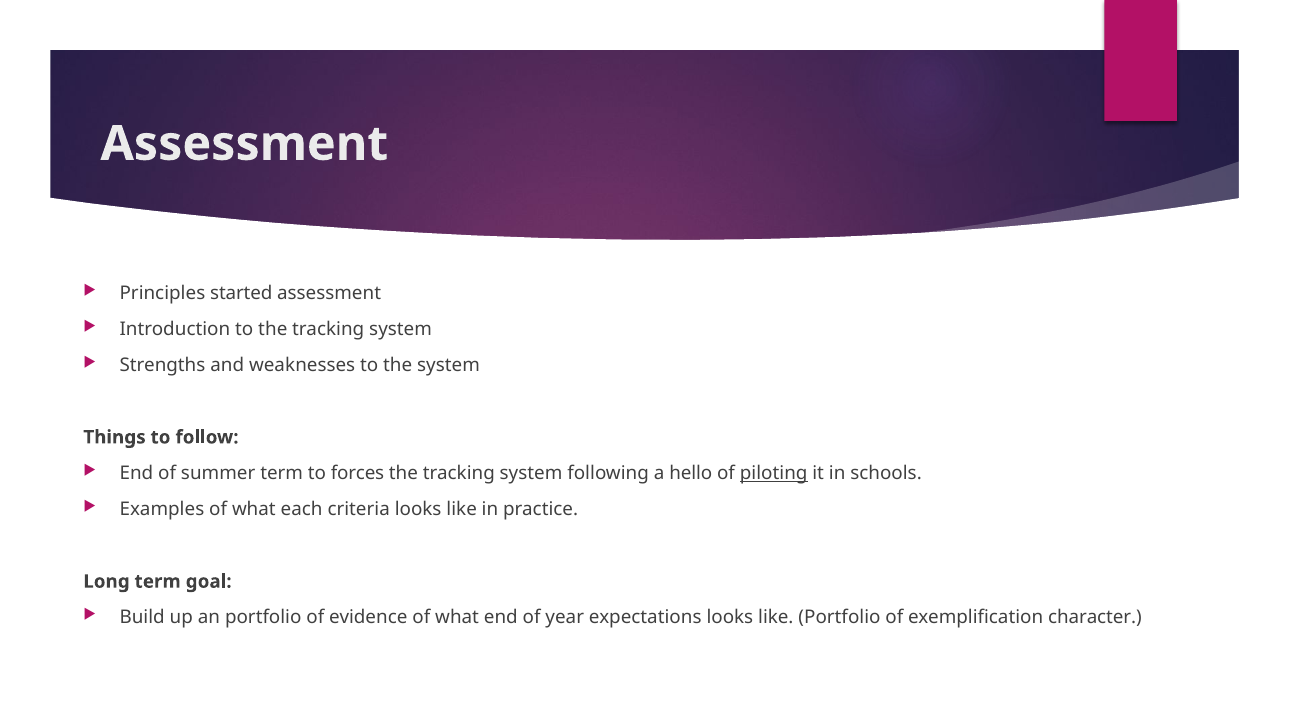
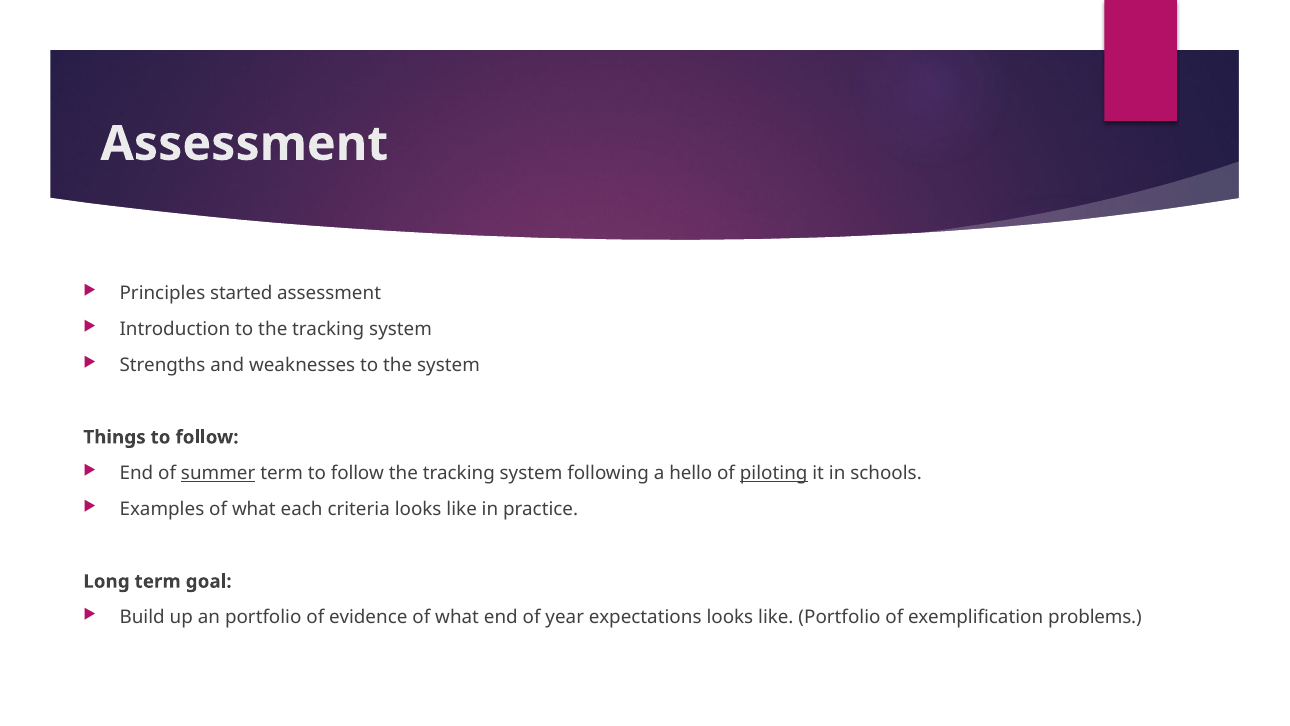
summer underline: none -> present
term to forces: forces -> follow
character: character -> problems
